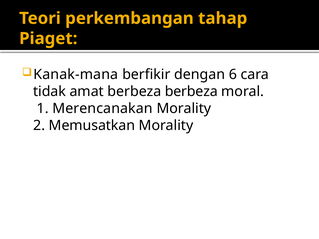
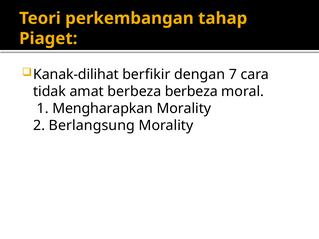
Kanak-mana: Kanak-mana -> Kanak-dilihat
6: 6 -> 7
Merencanakan: Merencanakan -> Mengharapkan
Memusatkan: Memusatkan -> Berlangsung
